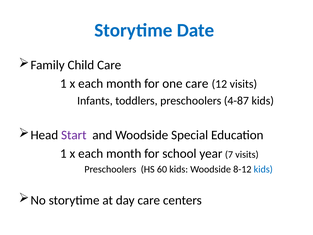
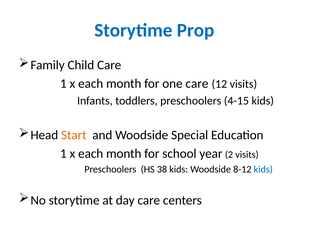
Date: Date -> Prop
4-87: 4-87 -> 4-15
Start colour: purple -> orange
7: 7 -> 2
60: 60 -> 38
